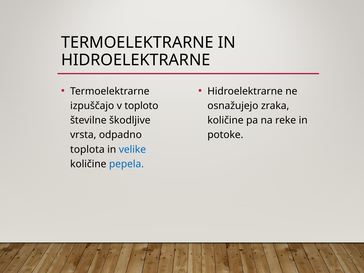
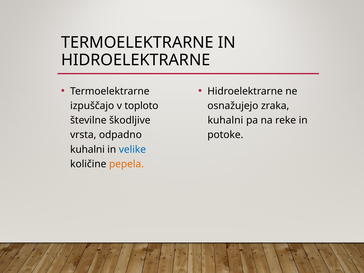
količine at (225, 120): količine -> kuhalni
toplota at (87, 149): toplota -> kuhalni
pepela colour: blue -> orange
